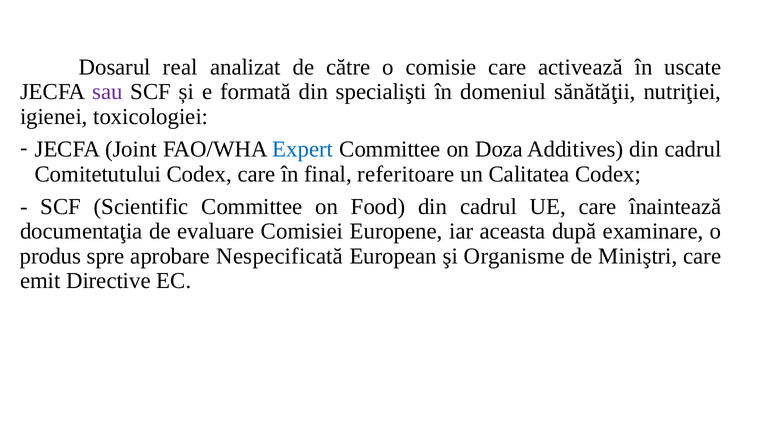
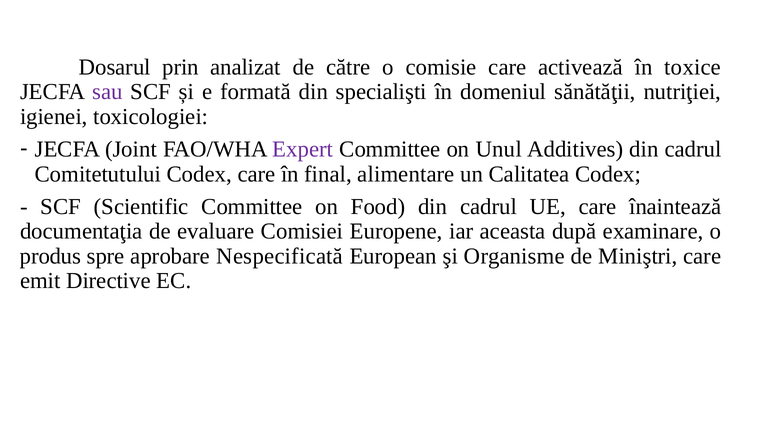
real: real -> prin
uscate: uscate -> toxice
Expert colour: blue -> purple
Doza: Doza -> Unul
referitoare: referitoare -> alimentare
